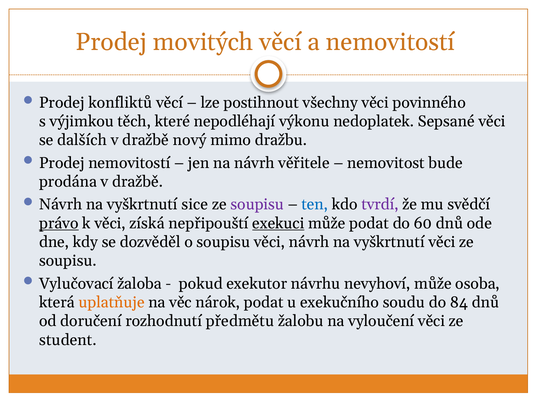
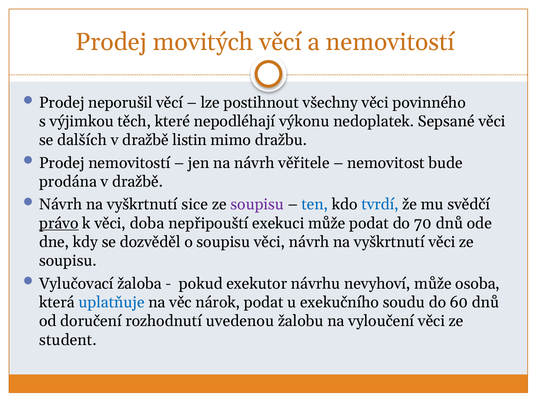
konfliktů: konfliktů -> neporušil
nový: nový -> listin
tvrdí colour: purple -> blue
získá: získá -> doba
exekuci underline: present -> none
60: 60 -> 70
uplatňuje colour: orange -> blue
84: 84 -> 60
předmětu: předmětu -> uvedenou
